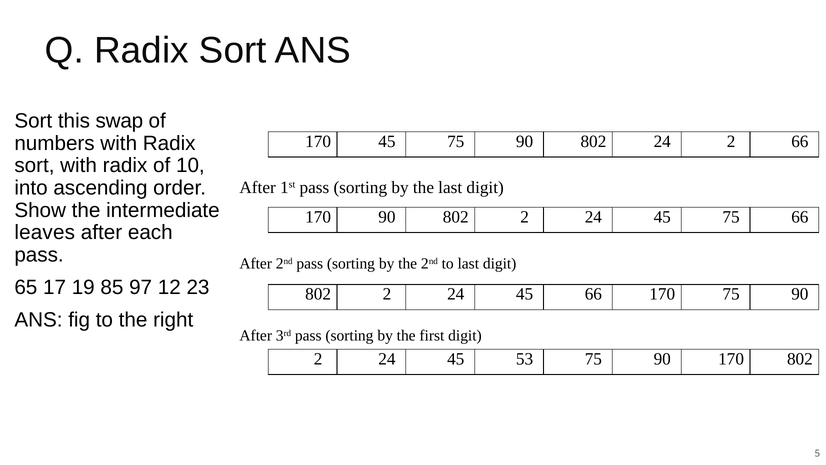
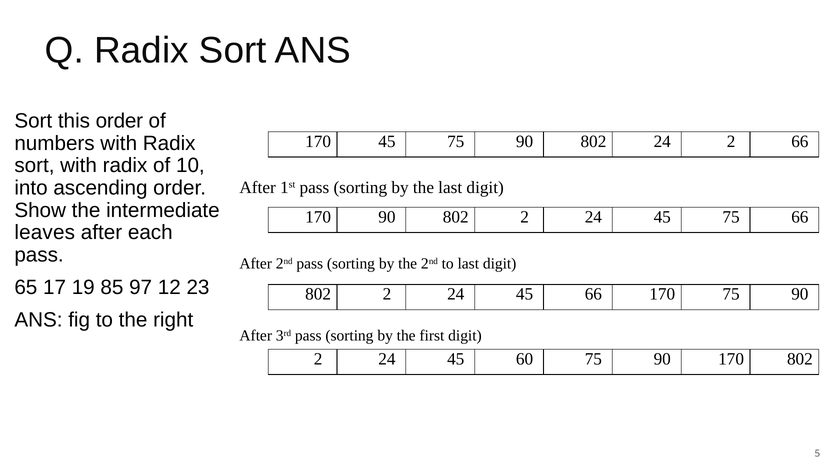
this swap: swap -> order
53: 53 -> 60
